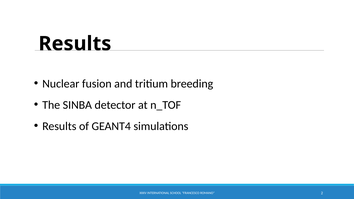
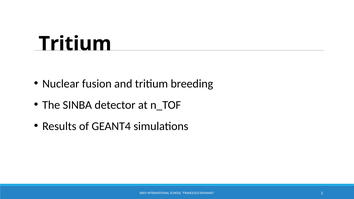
Results at (75, 44): Results -> Tritium
